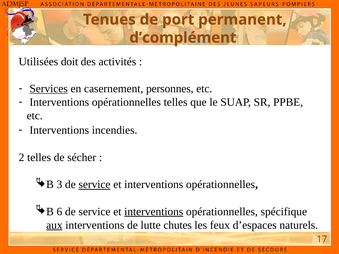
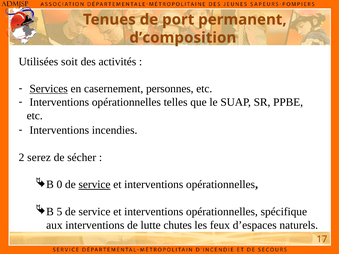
d’complément: d’complément -> d’composition
doit: doit -> soit
2 telles: telles -> serez
3: 3 -> 0
6: 6 -> 5
interventions at (154, 212) underline: present -> none
aux underline: present -> none
